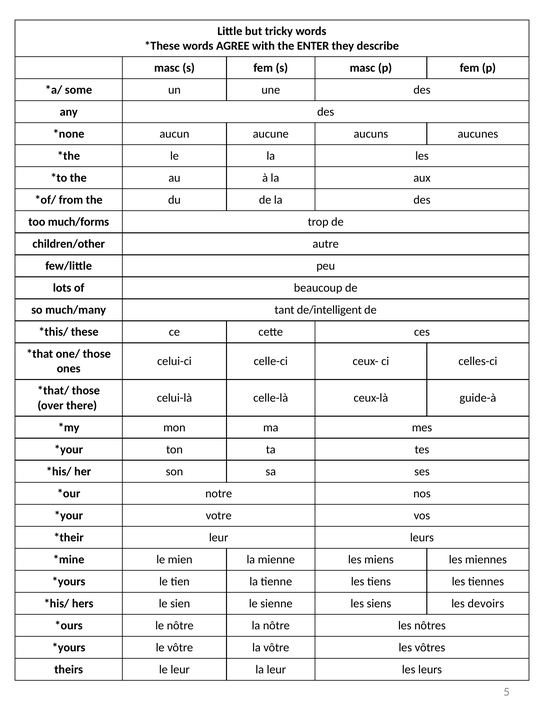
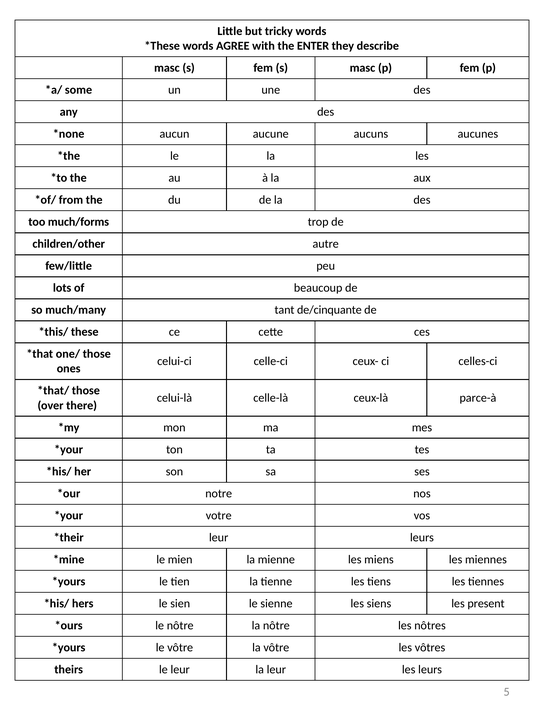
de/intelligent: de/intelligent -> de/cinquante
guide-à: guide-à -> parce-à
devoirs: devoirs -> present
